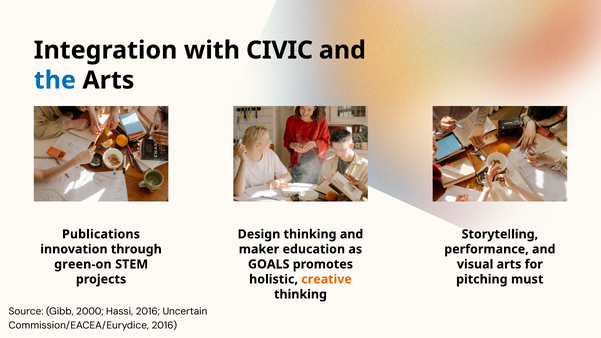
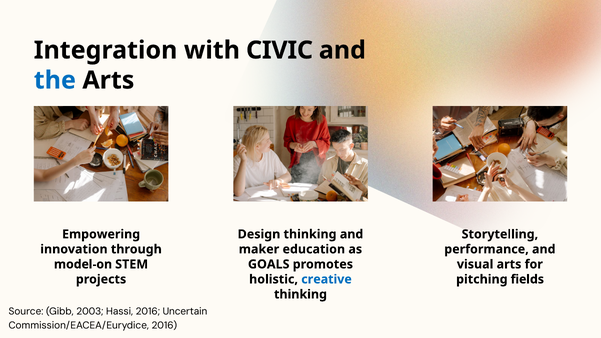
Publications: Publications -> Empowering
green-on: green-on -> model-on
creative colour: orange -> blue
must: must -> fields
2000: 2000 -> 2003
